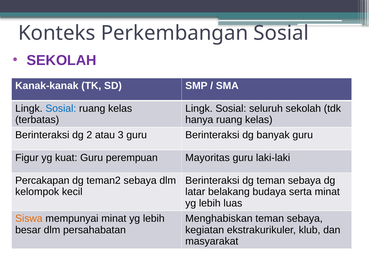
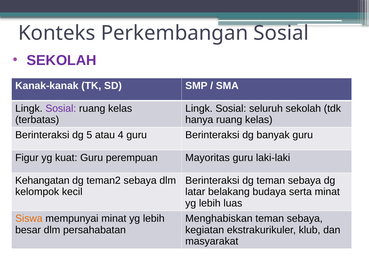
Sosial at (61, 108) colour: blue -> purple
2: 2 -> 5
3: 3 -> 4
Percakapan: Percakapan -> Kehangatan
